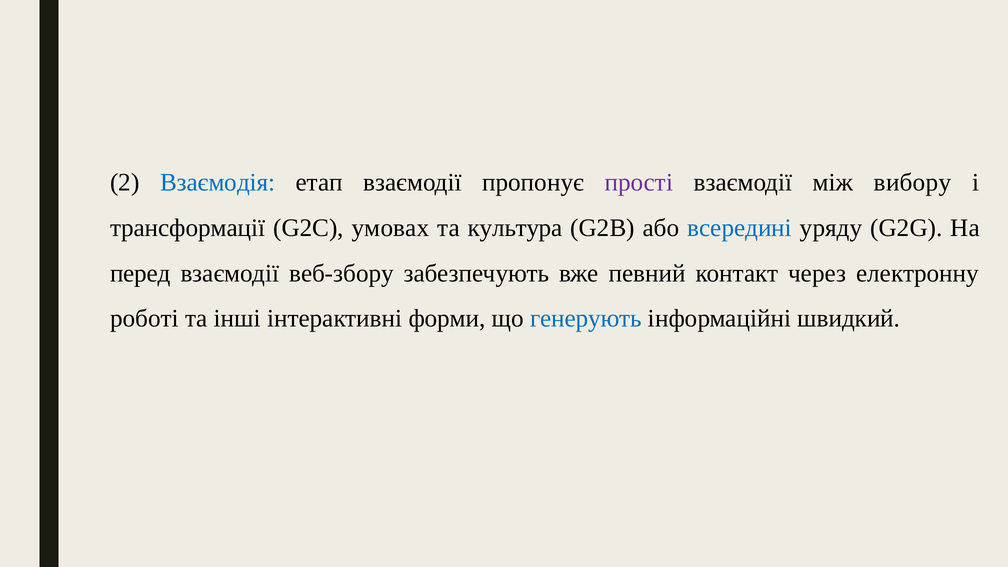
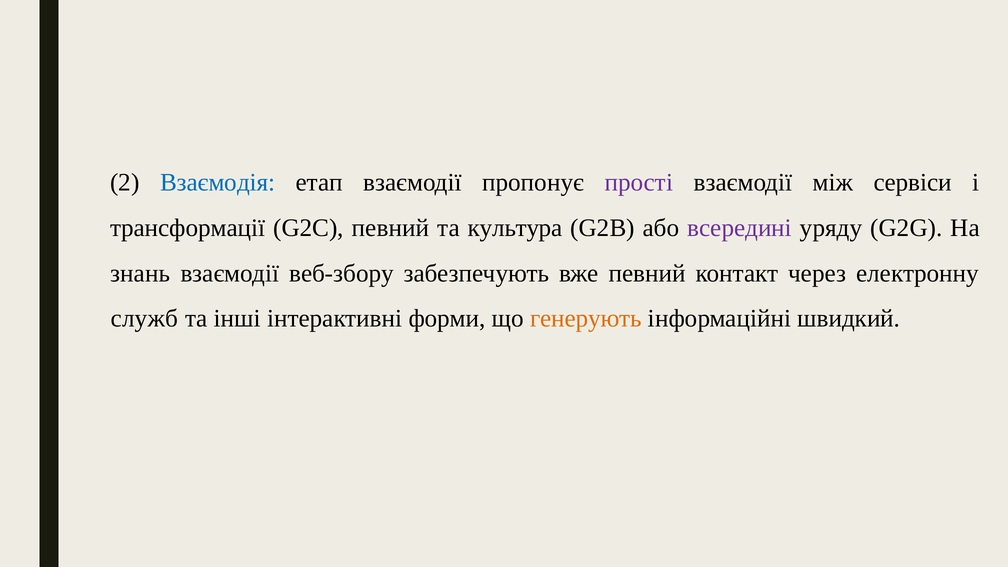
вибору: вибору -> сервіси
G2C умовах: умовах -> певний
всередині colour: blue -> purple
перед: перед -> знань
роботі: роботі -> служб
генерують colour: blue -> orange
